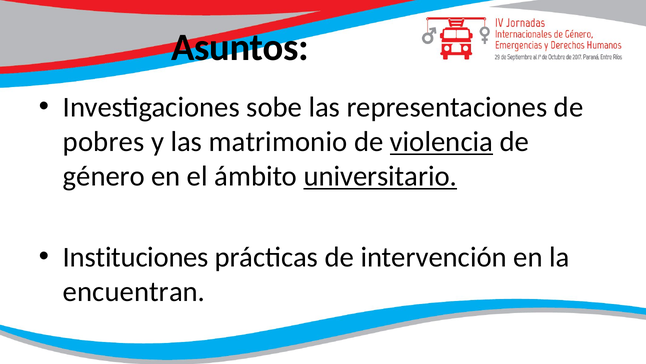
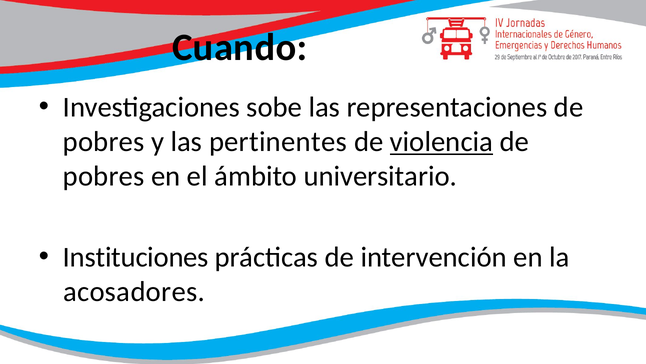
Asuntos: Asuntos -> Cuando
matrimonio: matrimonio -> pertinentes
género at (104, 176): género -> pobres
universitario underline: present -> none
encuentran: encuentran -> acosadores
